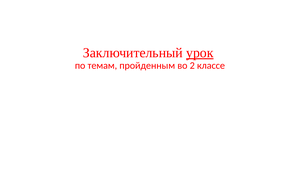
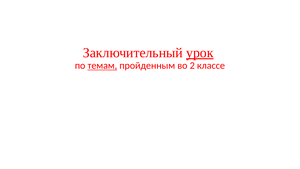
темам underline: none -> present
